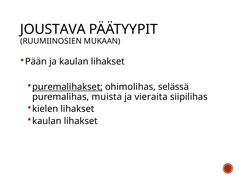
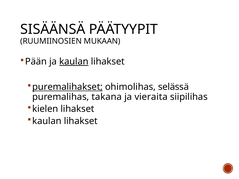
JOUSTAVA: JOUSTAVA -> SISÄÄNSÄ
kaulan at (74, 62) underline: none -> present
muista: muista -> takana
